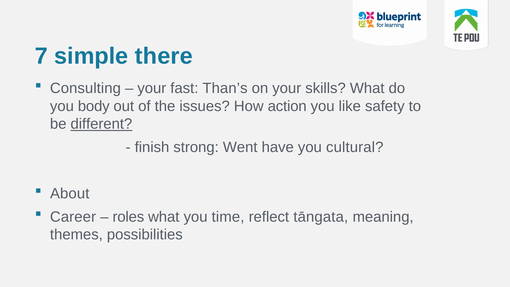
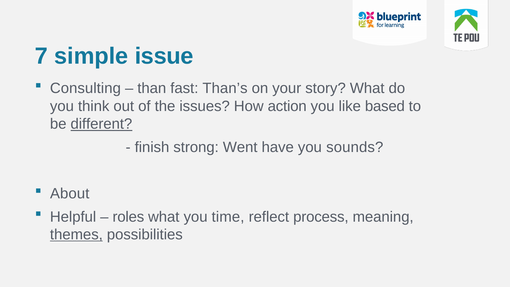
there: there -> issue
your at (152, 88): your -> than
skills: skills -> story
body: body -> think
safety: safety -> based
cultural: cultural -> sounds
Career: Career -> Helpful
tāngata: tāngata -> process
themes underline: none -> present
